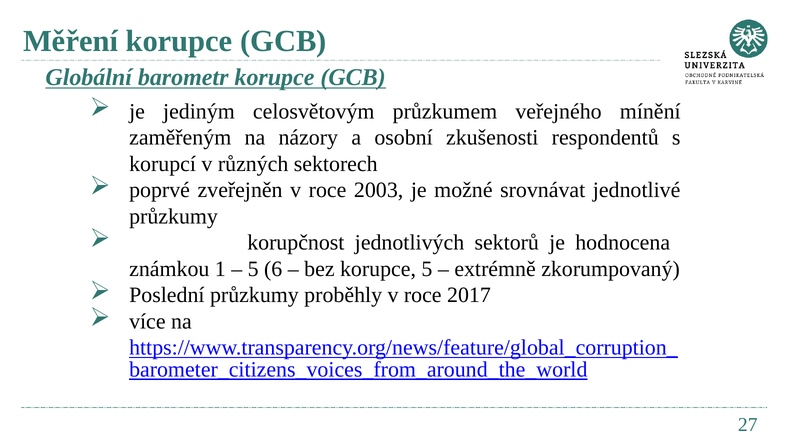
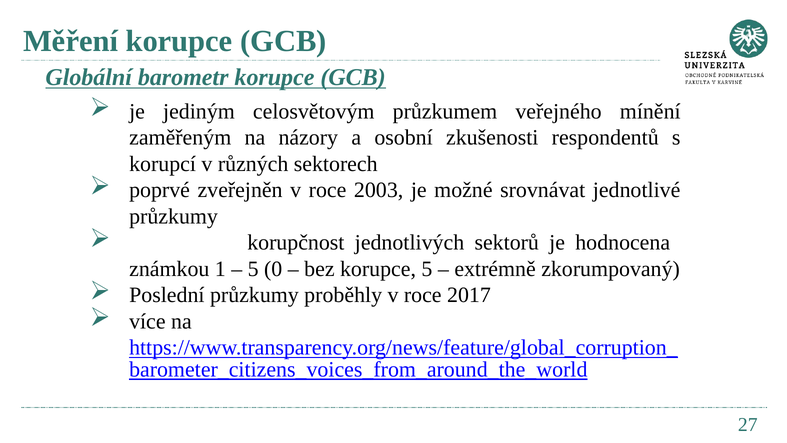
6: 6 -> 0
